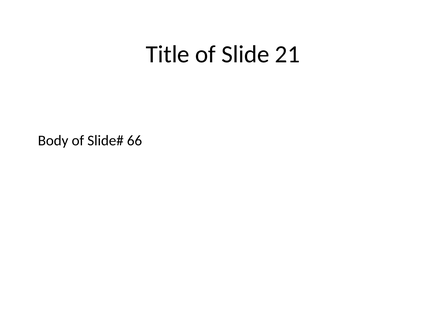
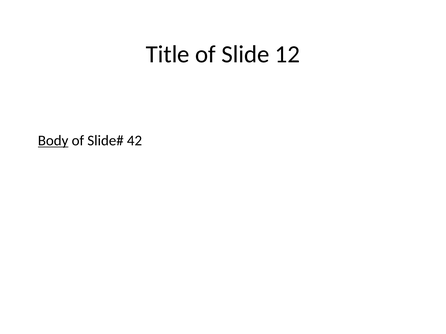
21: 21 -> 12
Body underline: none -> present
66: 66 -> 42
